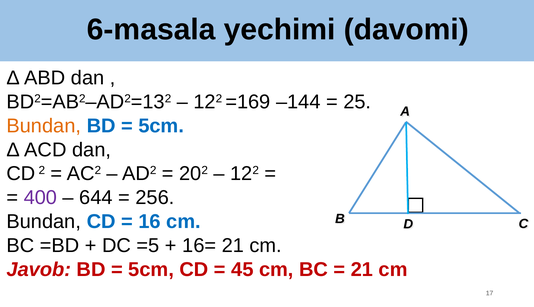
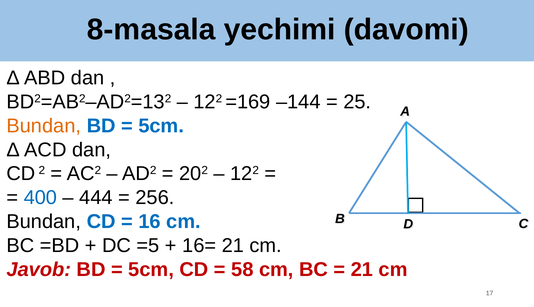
6-masala: 6-masala -> 8-masala
400 colour: purple -> blue
644: 644 -> 444
45: 45 -> 58
